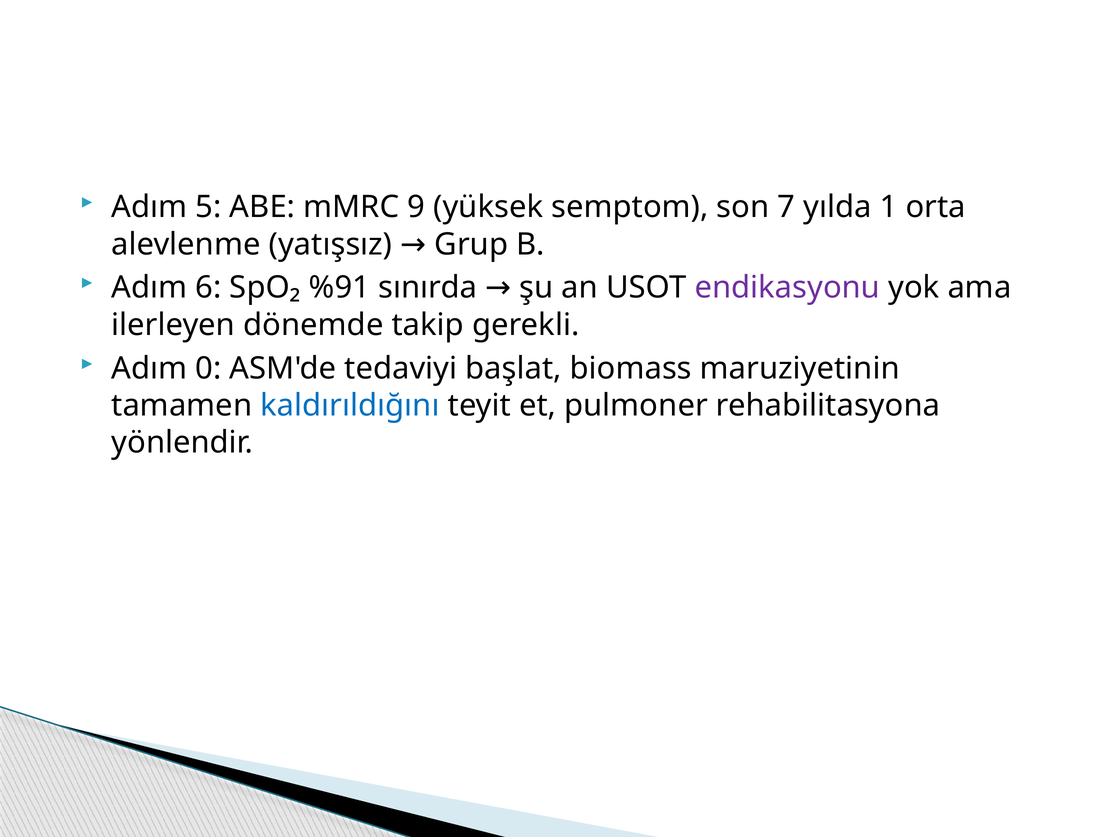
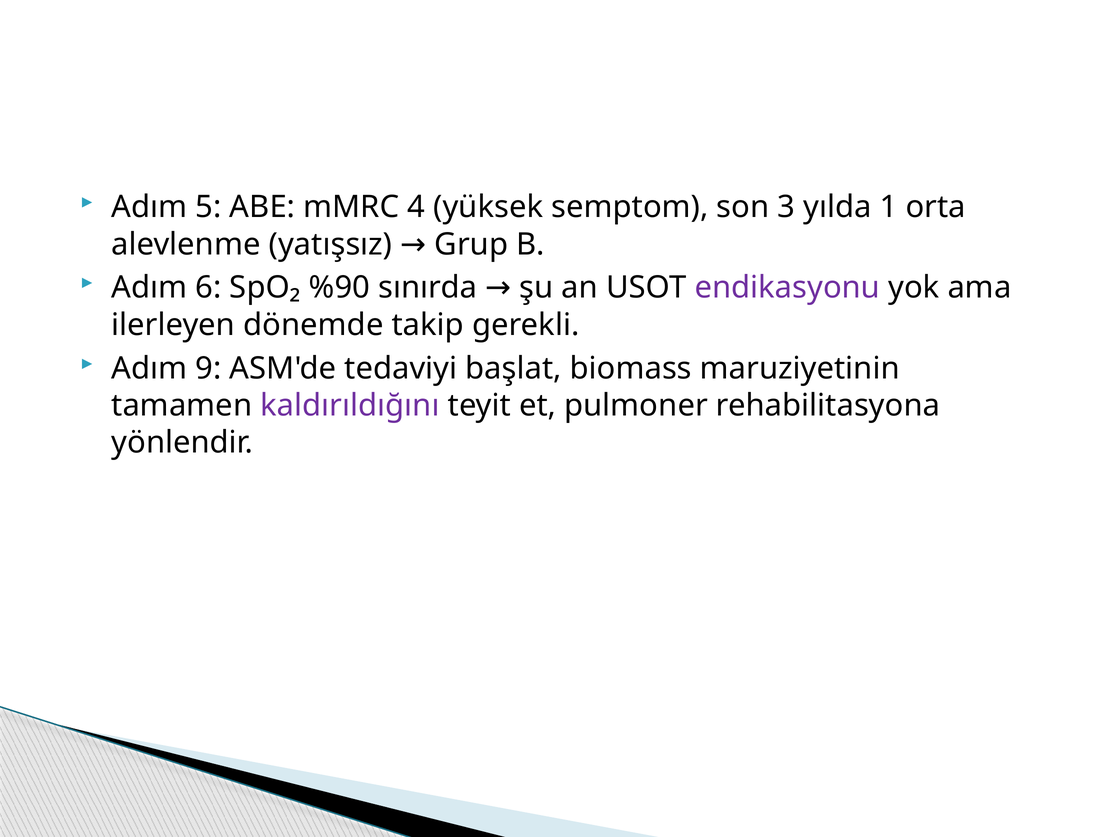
9: 9 -> 4
7: 7 -> 3
%91: %91 -> %90
0: 0 -> 9
kaldırıldığını colour: blue -> purple
